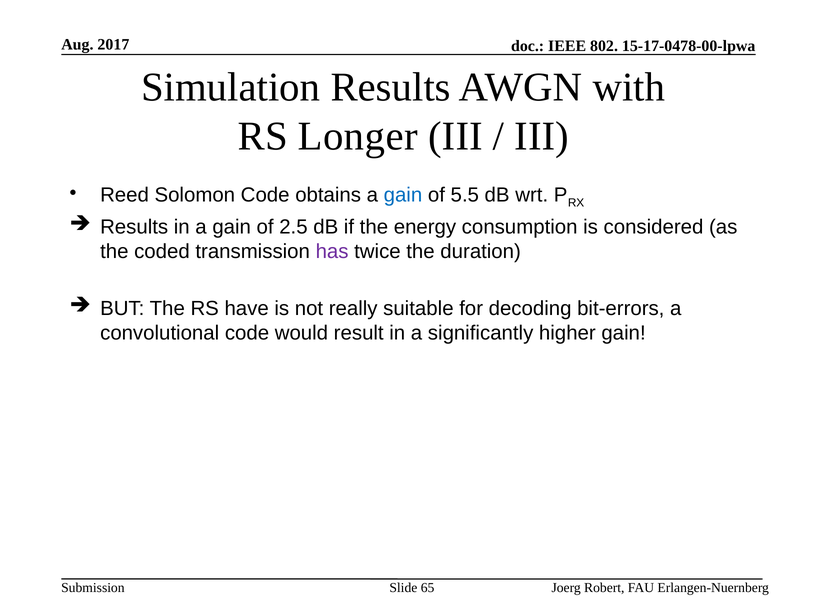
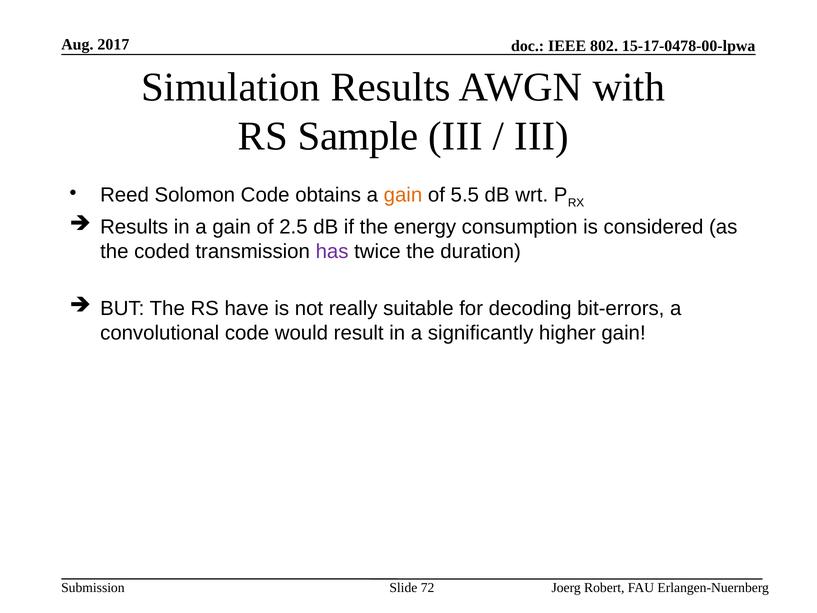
Longer: Longer -> Sample
gain at (403, 195) colour: blue -> orange
65: 65 -> 72
